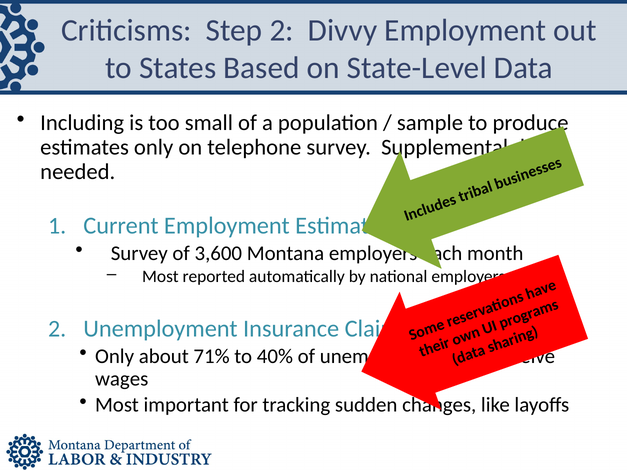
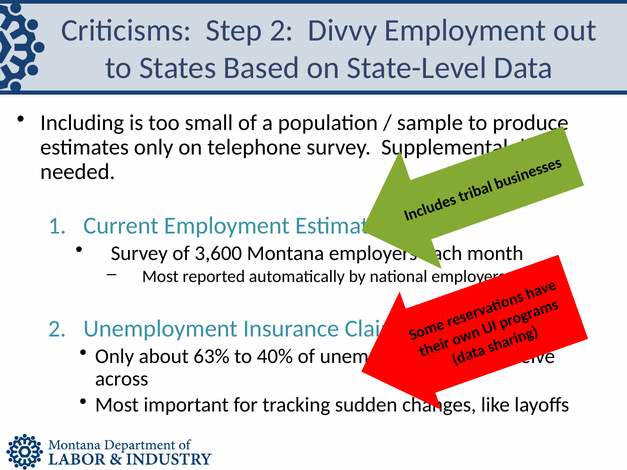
71%: 71% -> 63%
wages: wages -> across
